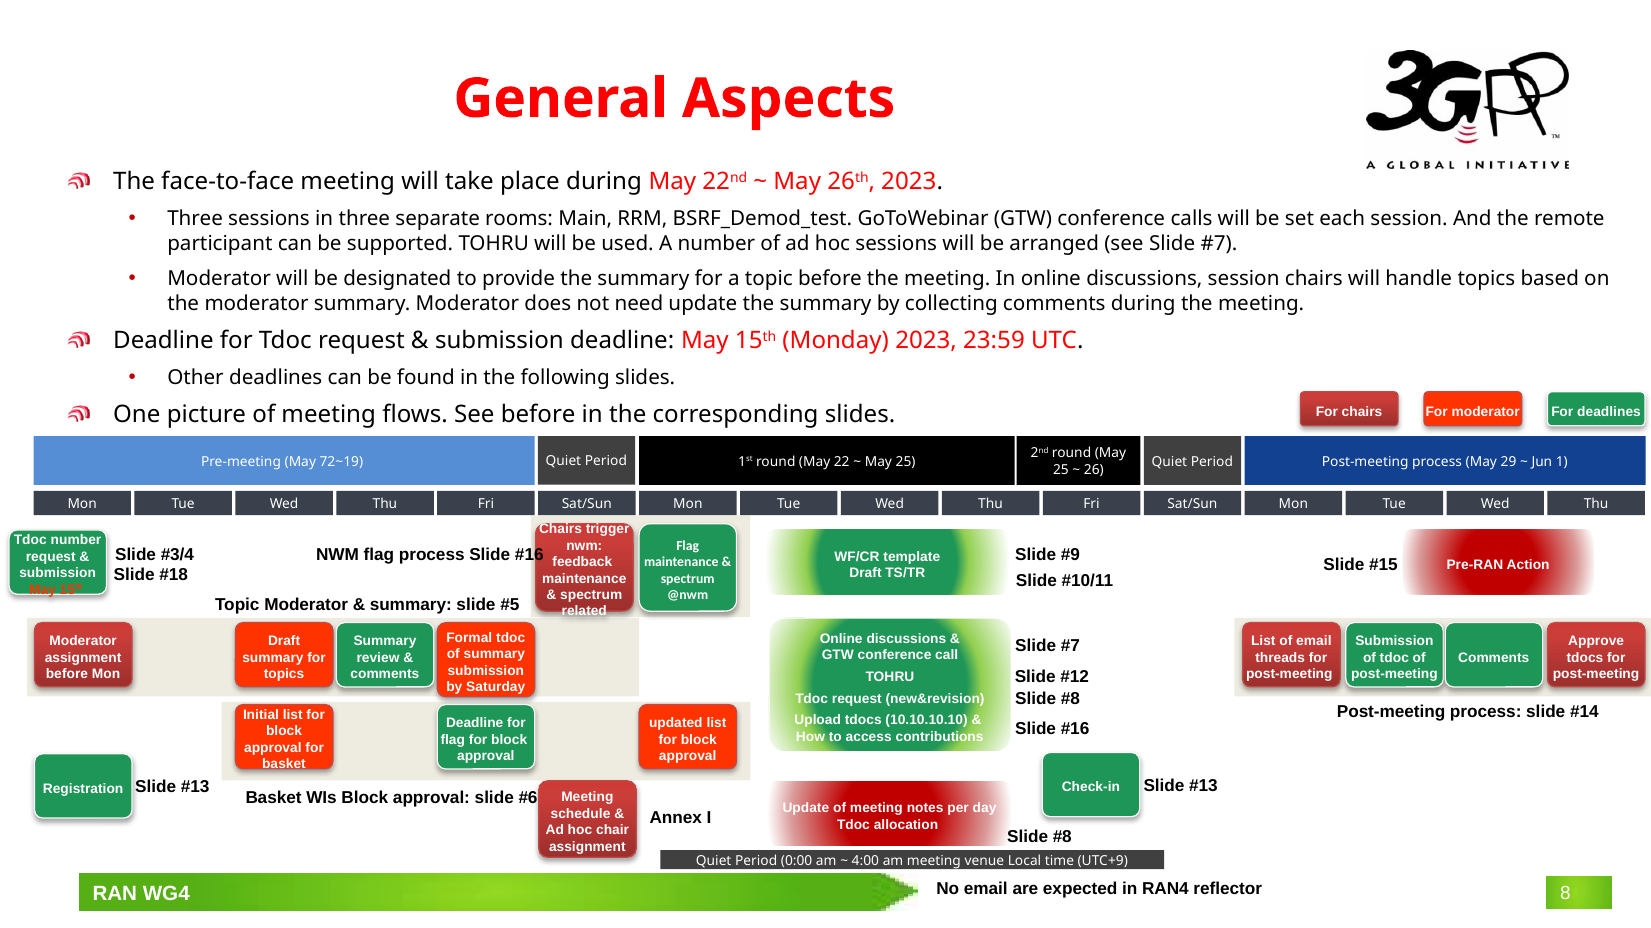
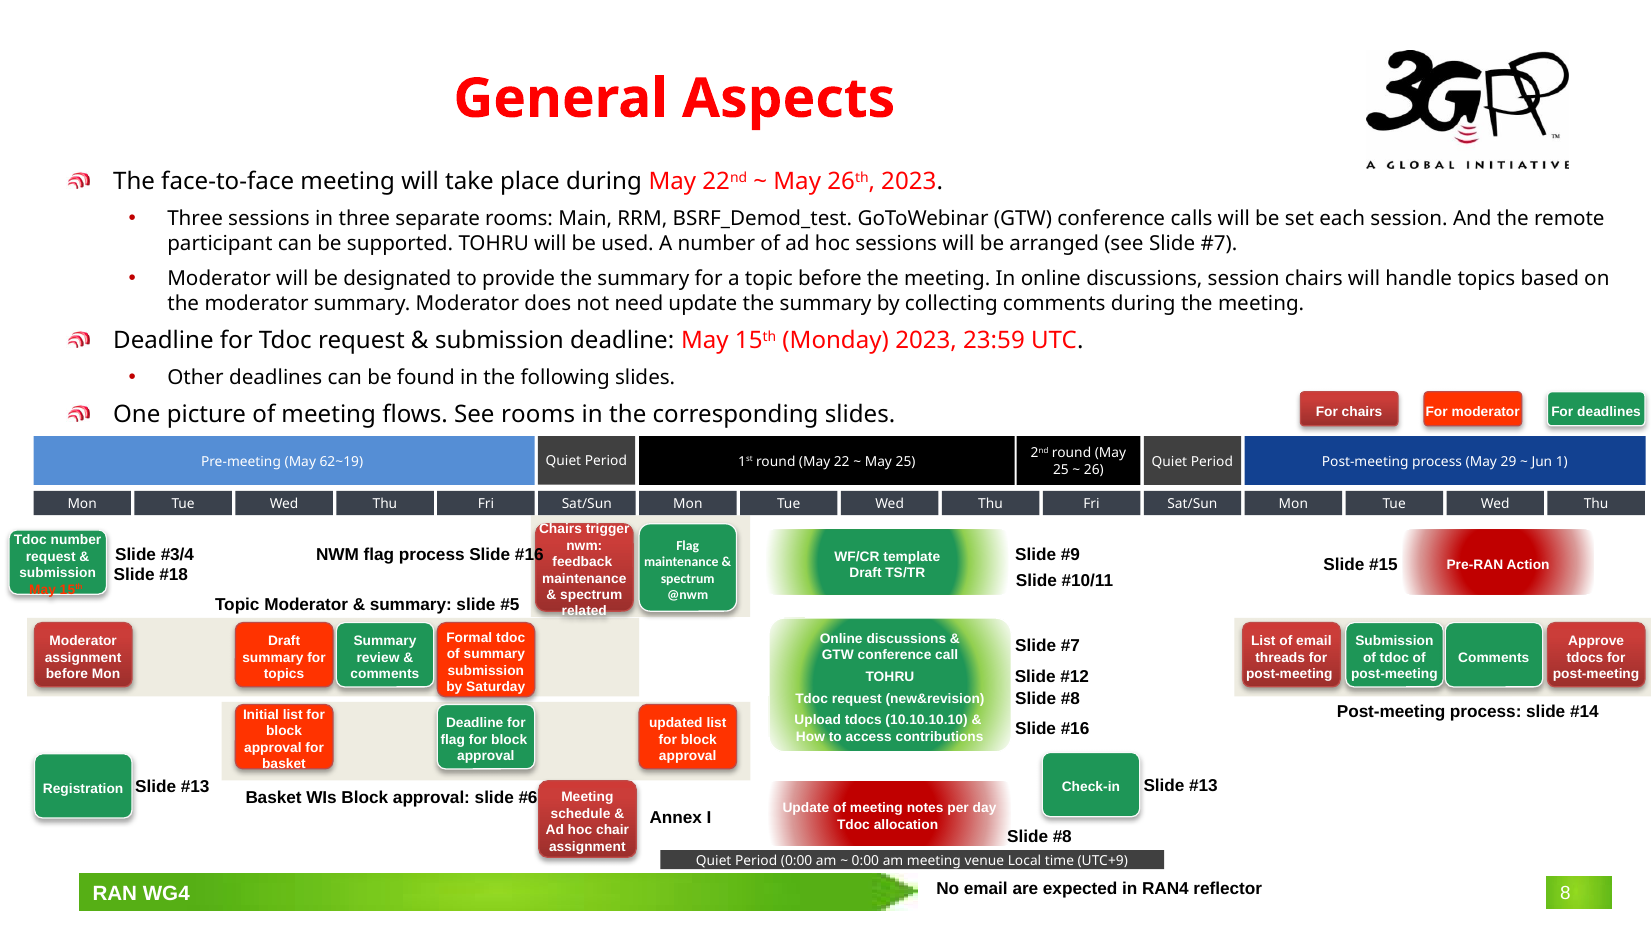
See before: before -> rooms
72~19: 72~19 -> 62~19
4:00 at (865, 861): 4:00 -> 0:00
